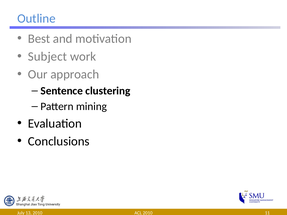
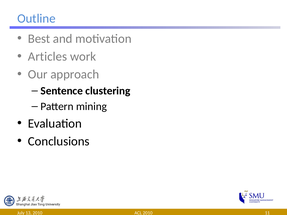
Subject: Subject -> Articles
